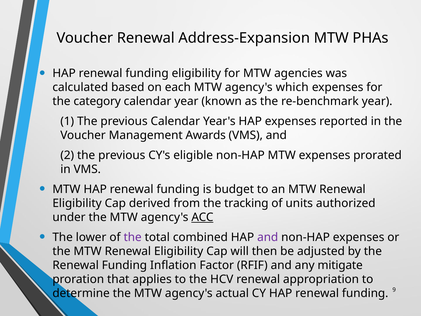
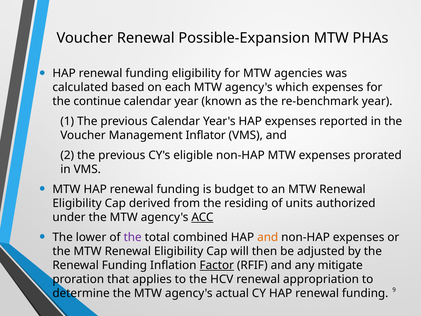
Address-Expansion: Address-Expansion -> Possible-Expansion
category: category -> continue
Awards: Awards -> Inflator
tracking: tracking -> residing
and at (268, 237) colour: purple -> orange
Factor underline: none -> present
